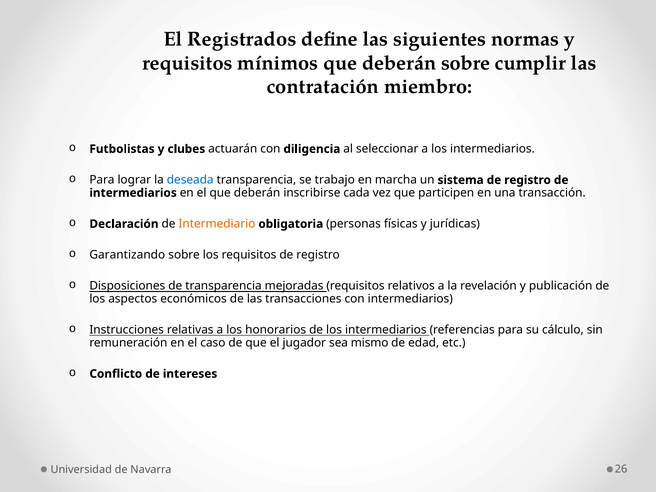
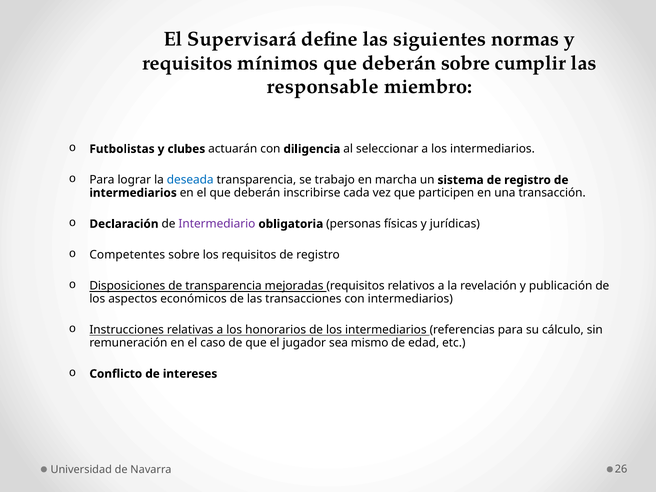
Registrados: Registrados -> Supervisará
contratación: contratación -> responsable
Intermediario colour: orange -> purple
Garantizando: Garantizando -> Competentes
